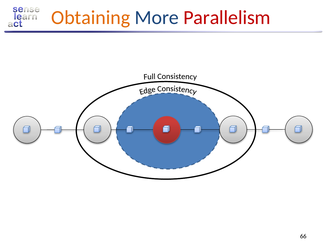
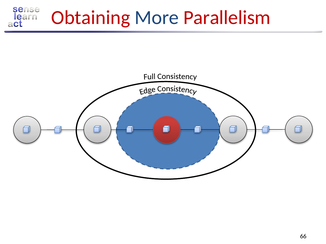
Obtaining colour: orange -> red
